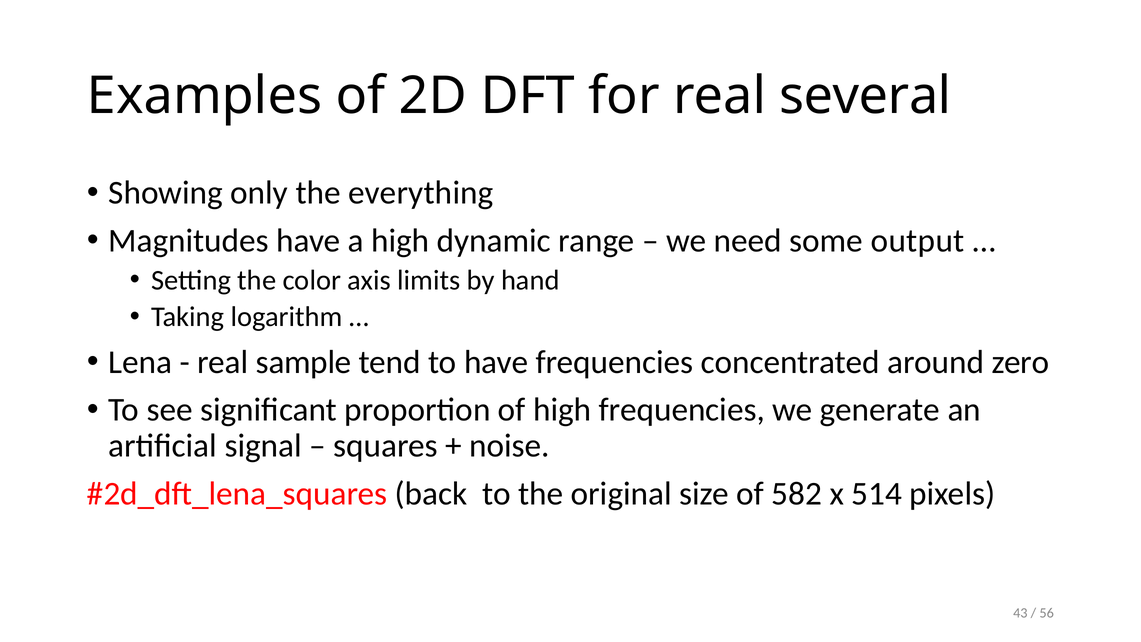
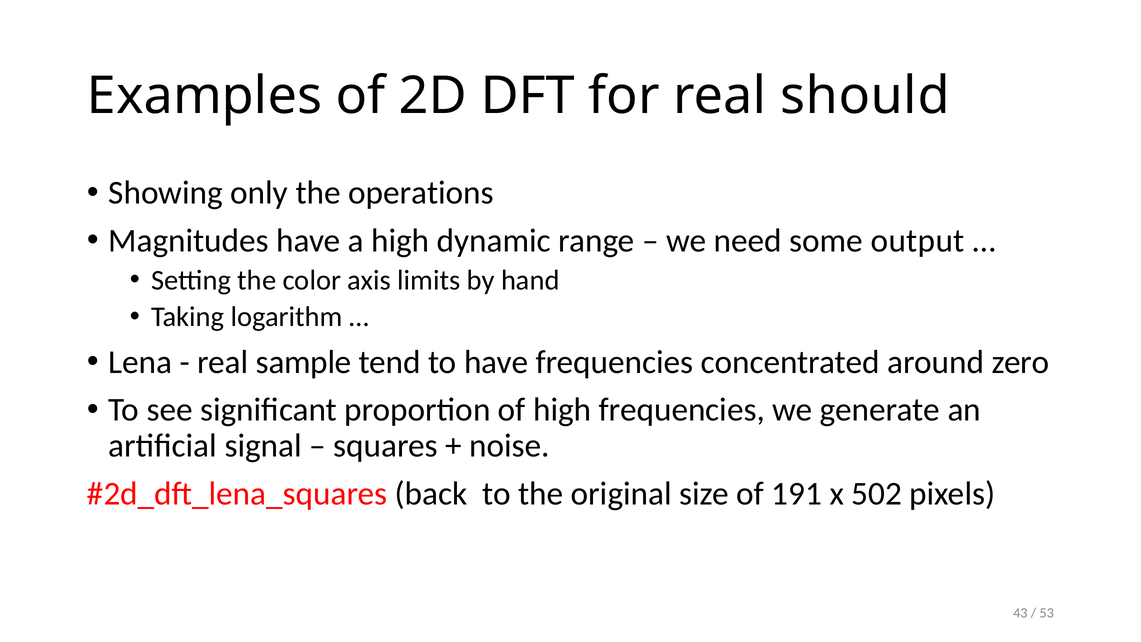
several: several -> should
everything: everything -> operations
582: 582 -> 191
514: 514 -> 502
56: 56 -> 53
